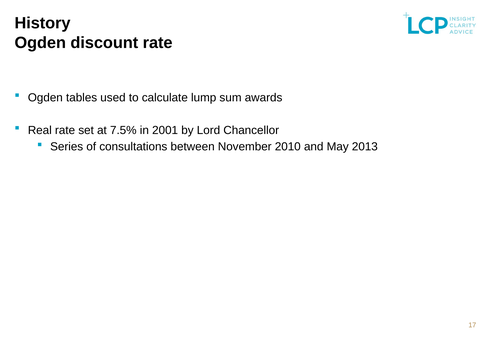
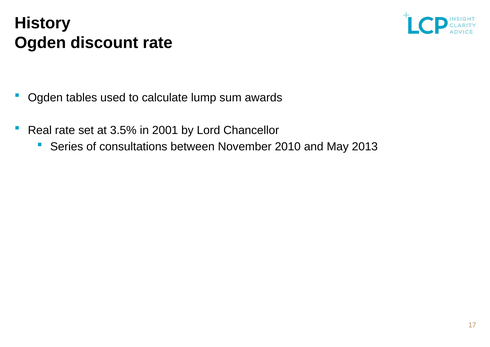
7.5%: 7.5% -> 3.5%
